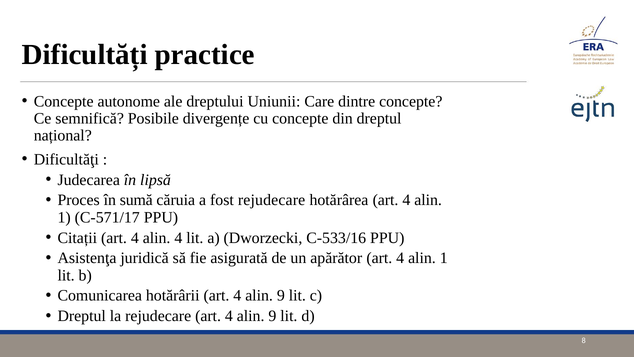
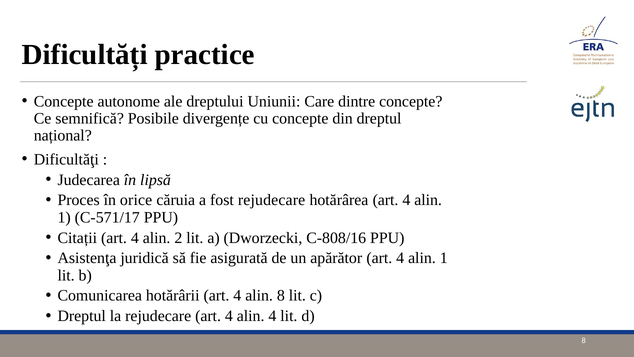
sumă: sumă -> orice
alin 4: 4 -> 2
C-533/16: C-533/16 -> C-808/16
9 at (281, 295): 9 -> 8
9 at (272, 316): 9 -> 4
